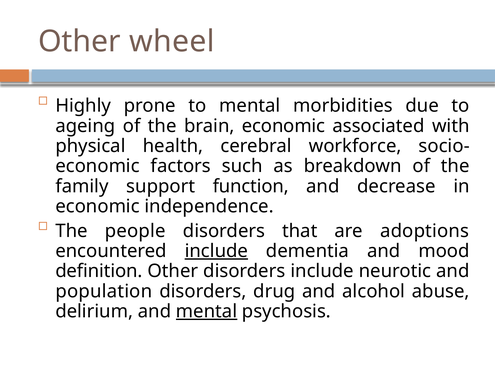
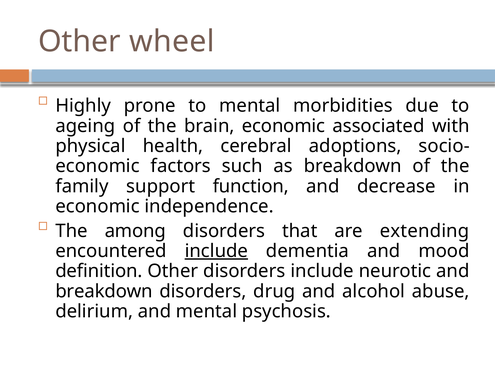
workforce: workforce -> adoptions
people: people -> among
adoptions: adoptions -> extending
population at (104, 291): population -> breakdown
mental at (207, 311) underline: present -> none
